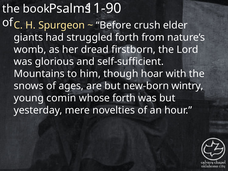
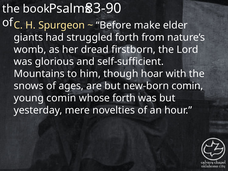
11-90: 11-90 -> 83-90
crush: crush -> make
new-born wintry: wintry -> comin
